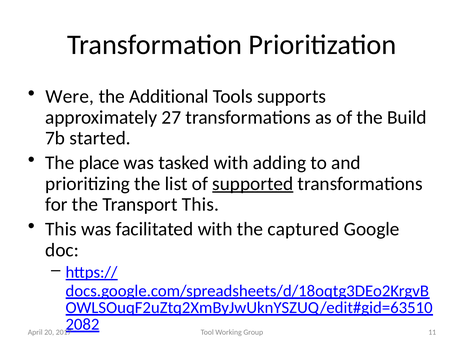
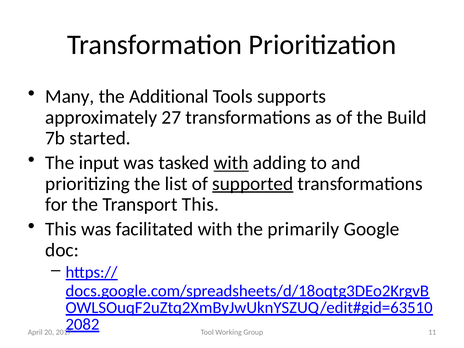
Were: Were -> Many
place: place -> input
with at (231, 163) underline: none -> present
captured: captured -> primarily
